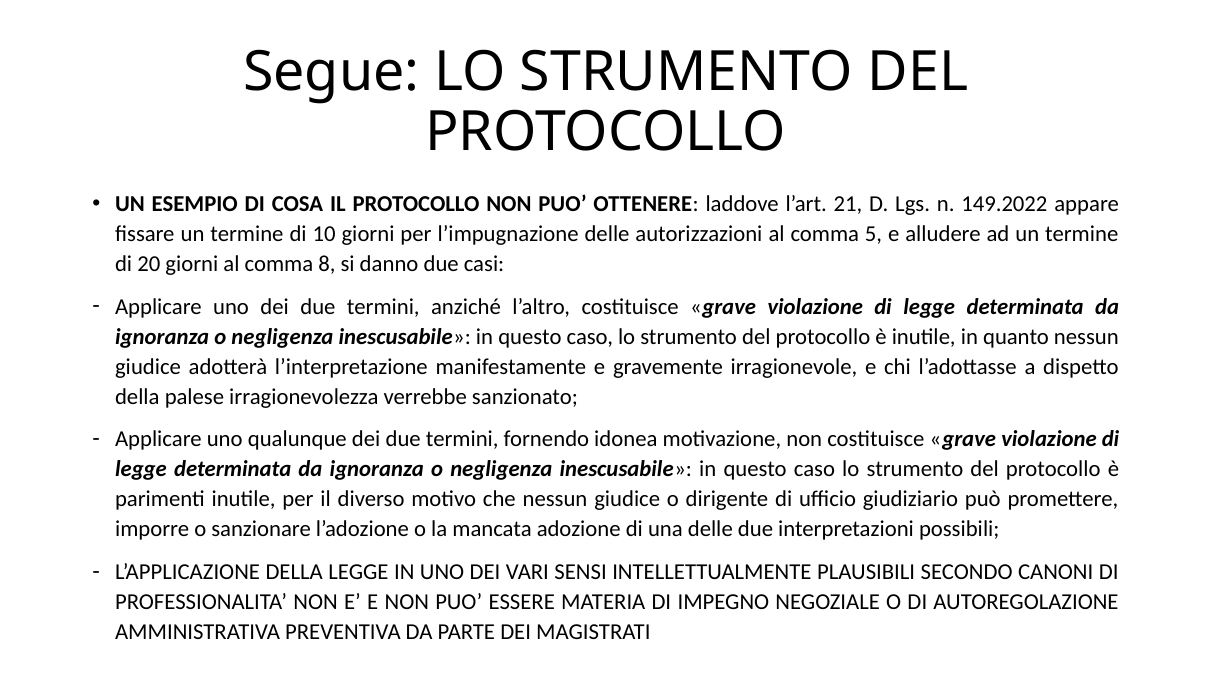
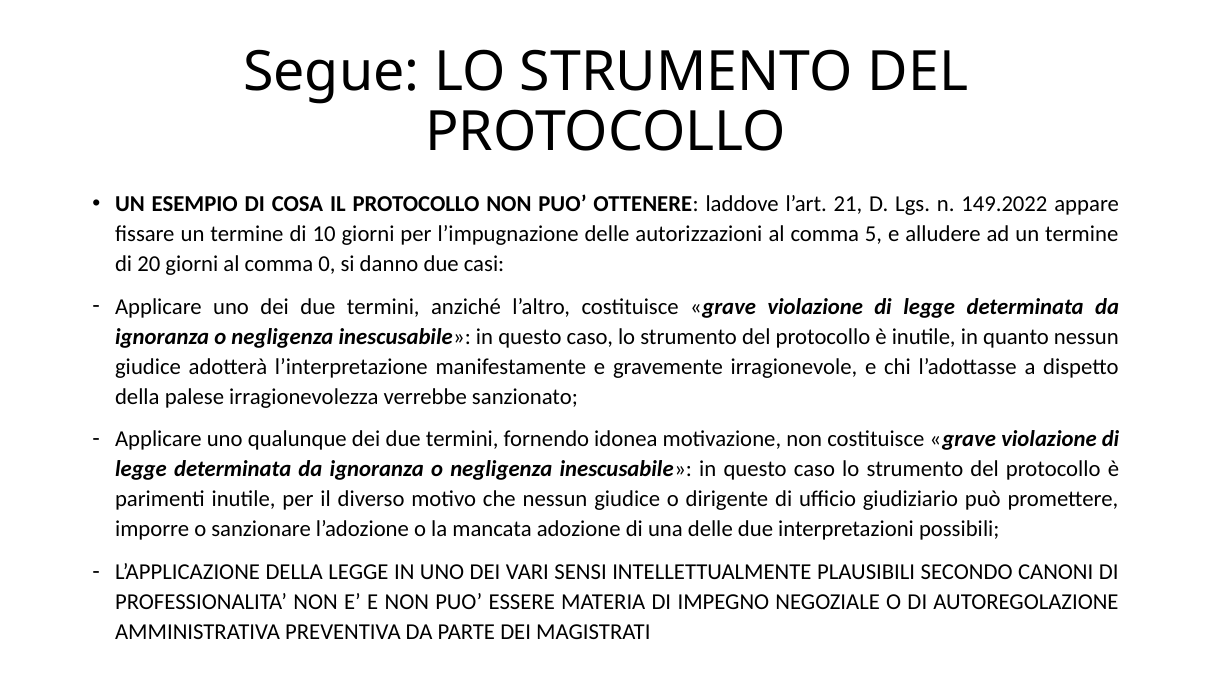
8: 8 -> 0
